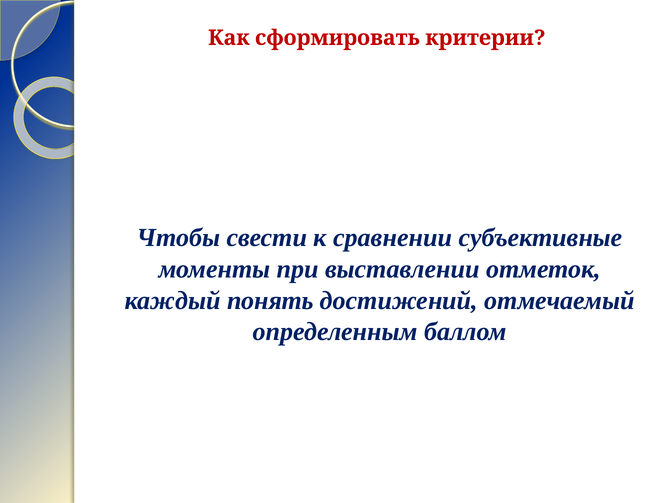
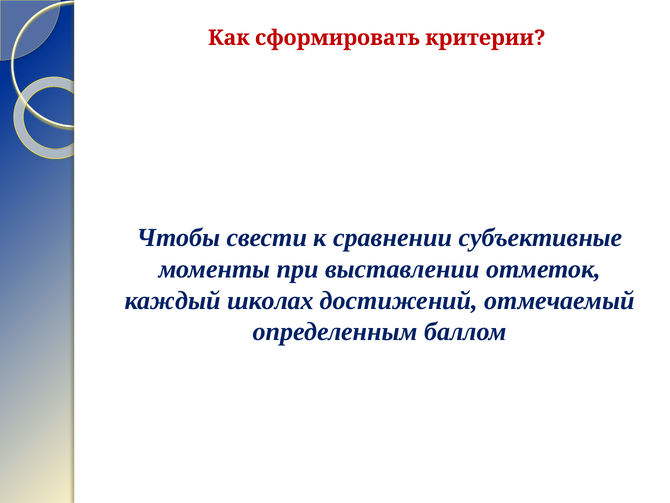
понять: понять -> школах
